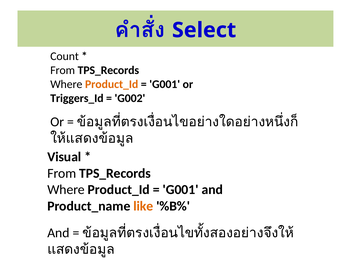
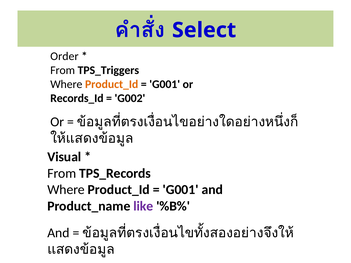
Count: Count -> Order
TPS_Records at (108, 70): TPS_Records -> TPS_Triggers
Triggers_Id: Triggers_Id -> Records_Id
like colour: orange -> purple
